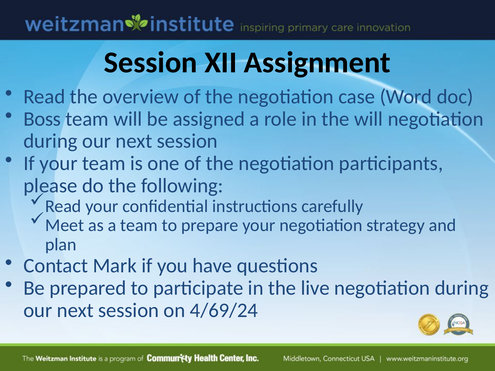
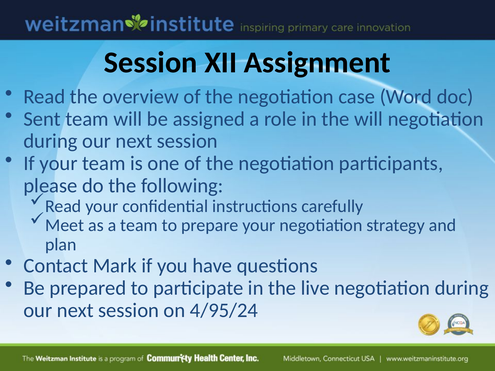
Boss: Boss -> Sent
4/69/24: 4/69/24 -> 4/95/24
